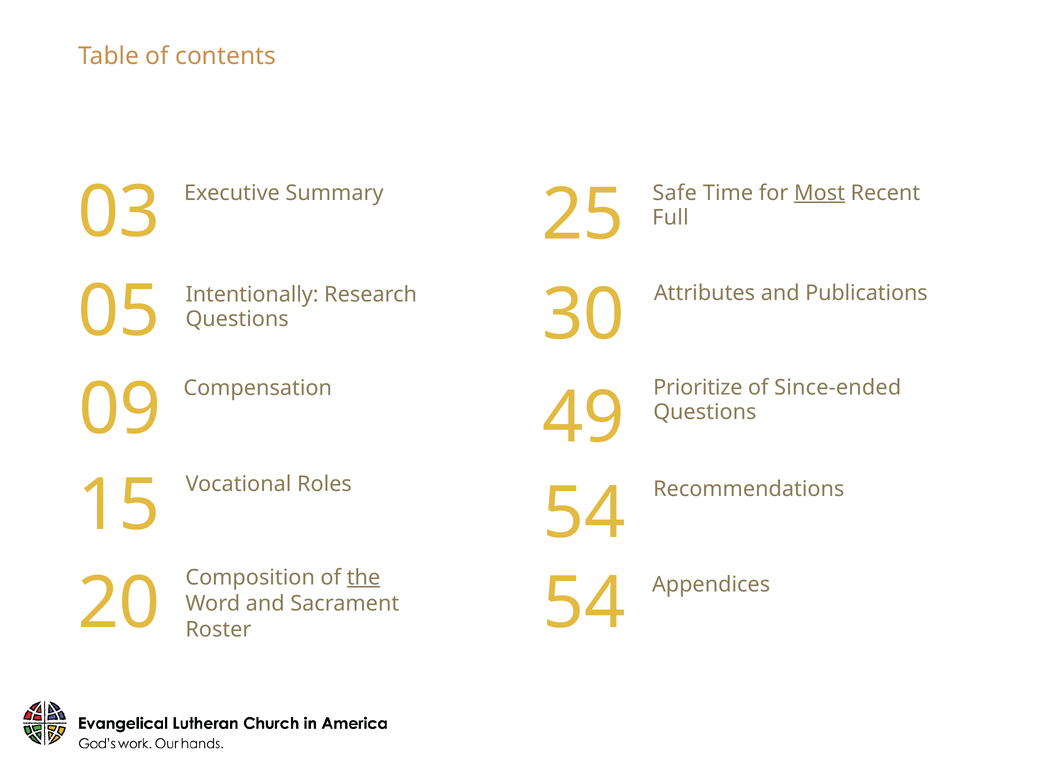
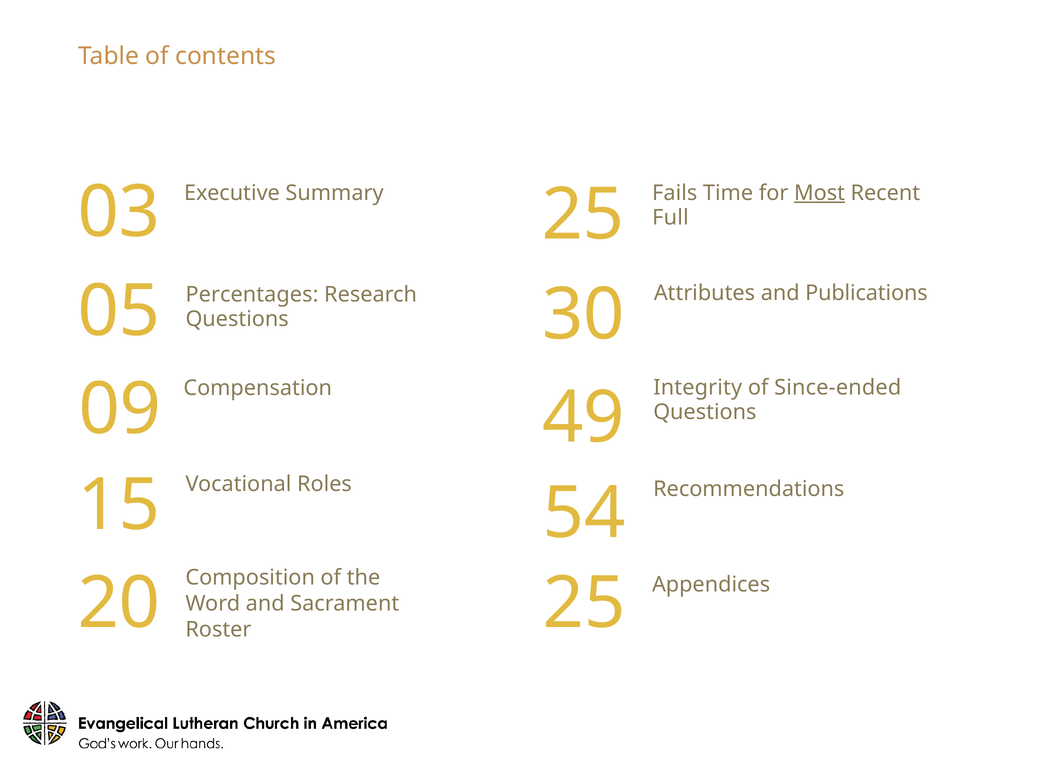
Safe: Safe -> Fails
Intentionally: Intentionally -> Percentages
Prioritize: Prioritize -> Integrity
the underline: present -> none
20 54: 54 -> 25
